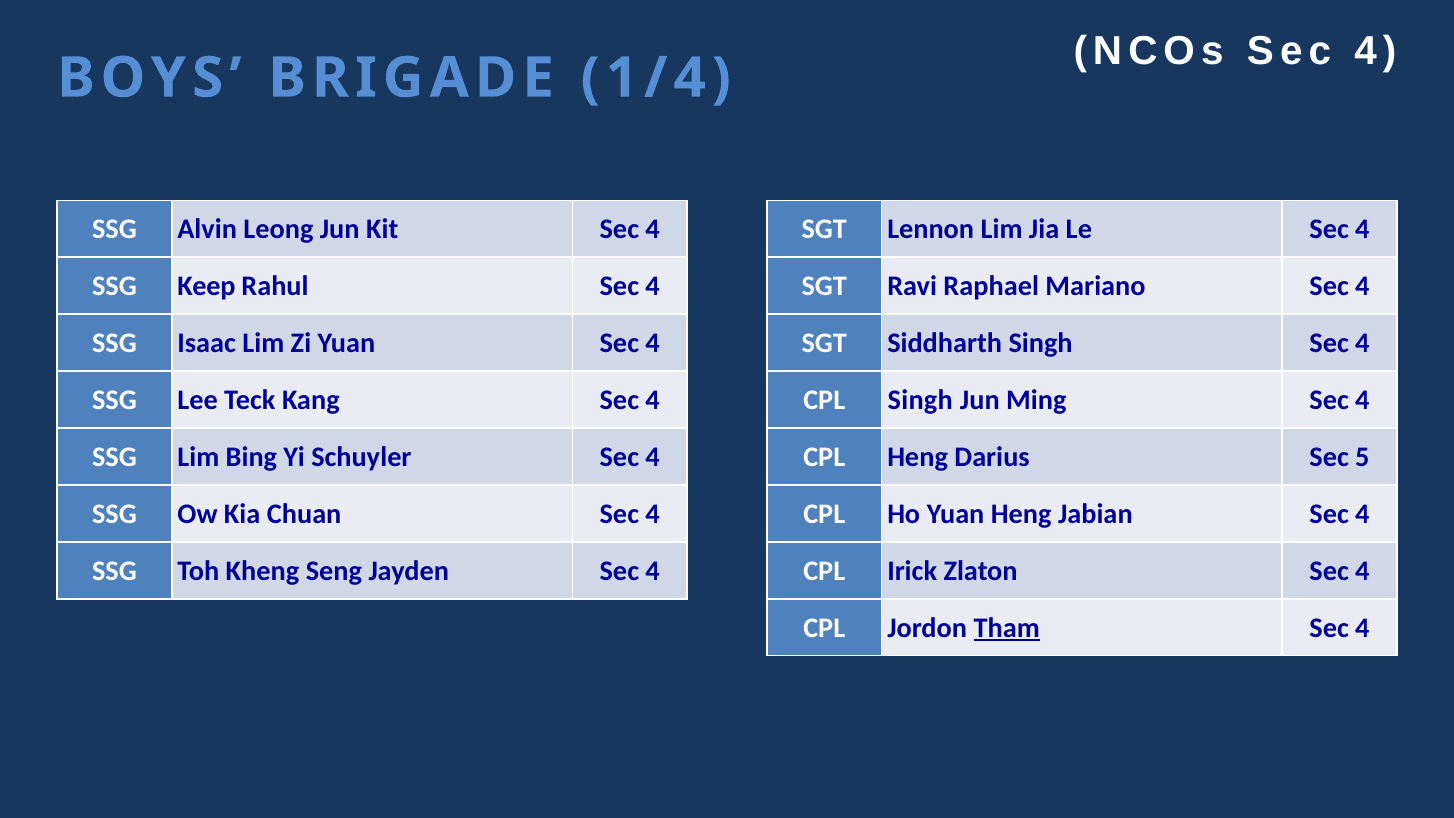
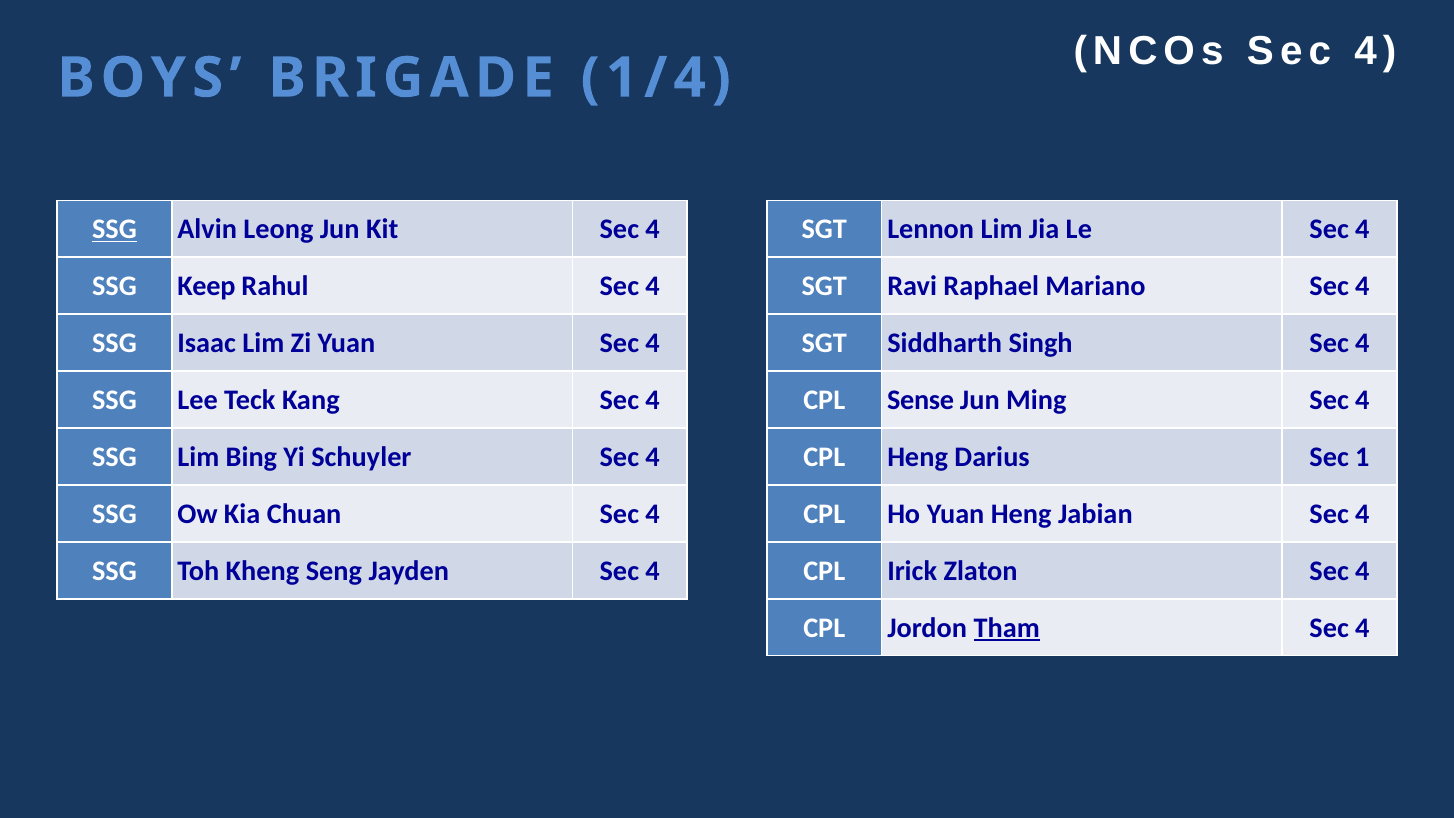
SSG at (114, 229) underline: none -> present
CPL Singh: Singh -> Sense
5: 5 -> 1
